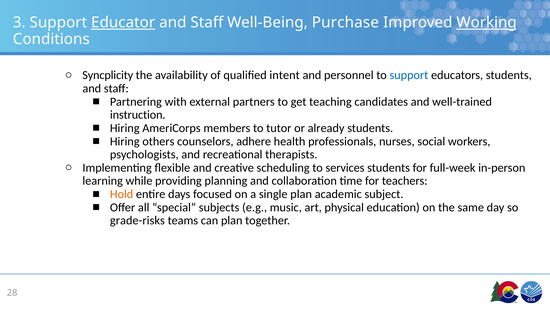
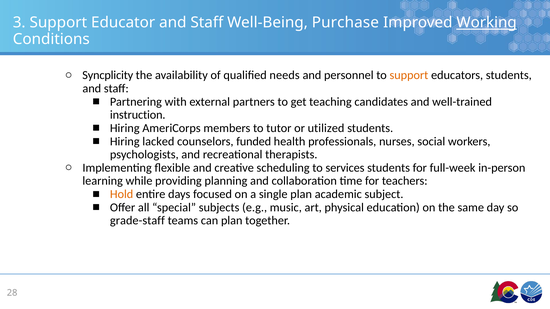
Educator underline: present -> none
intent: intent -> needs
support at (409, 75) colour: blue -> orange
already: already -> utilized
others: others -> lacked
adhere: adhere -> funded
grade-risks: grade-risks -> grade-staff
